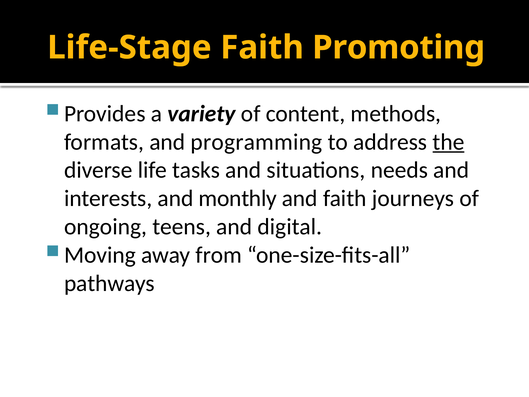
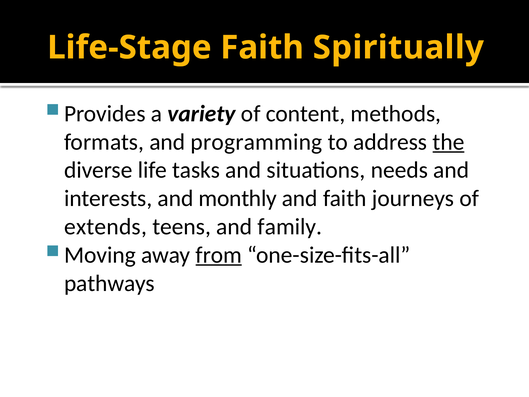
Promoting: Promoting -> Spiritually
ongoing: ongoing -> extends
digital: digital -> family
from underline: none -> present
